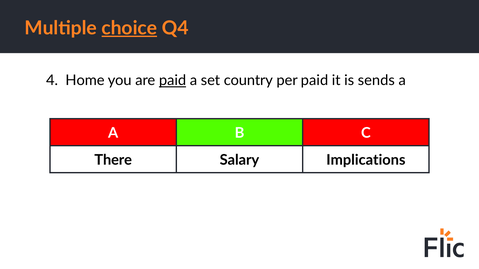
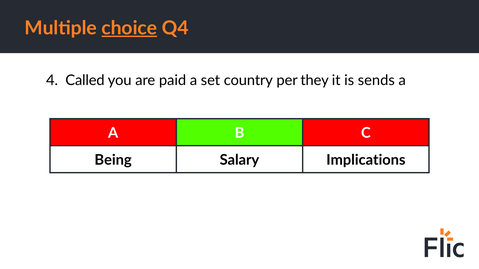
Home: Home -> Called
paid at (173, 81) underline: present -> none
per paid: paid -> they
There: There -> Being
